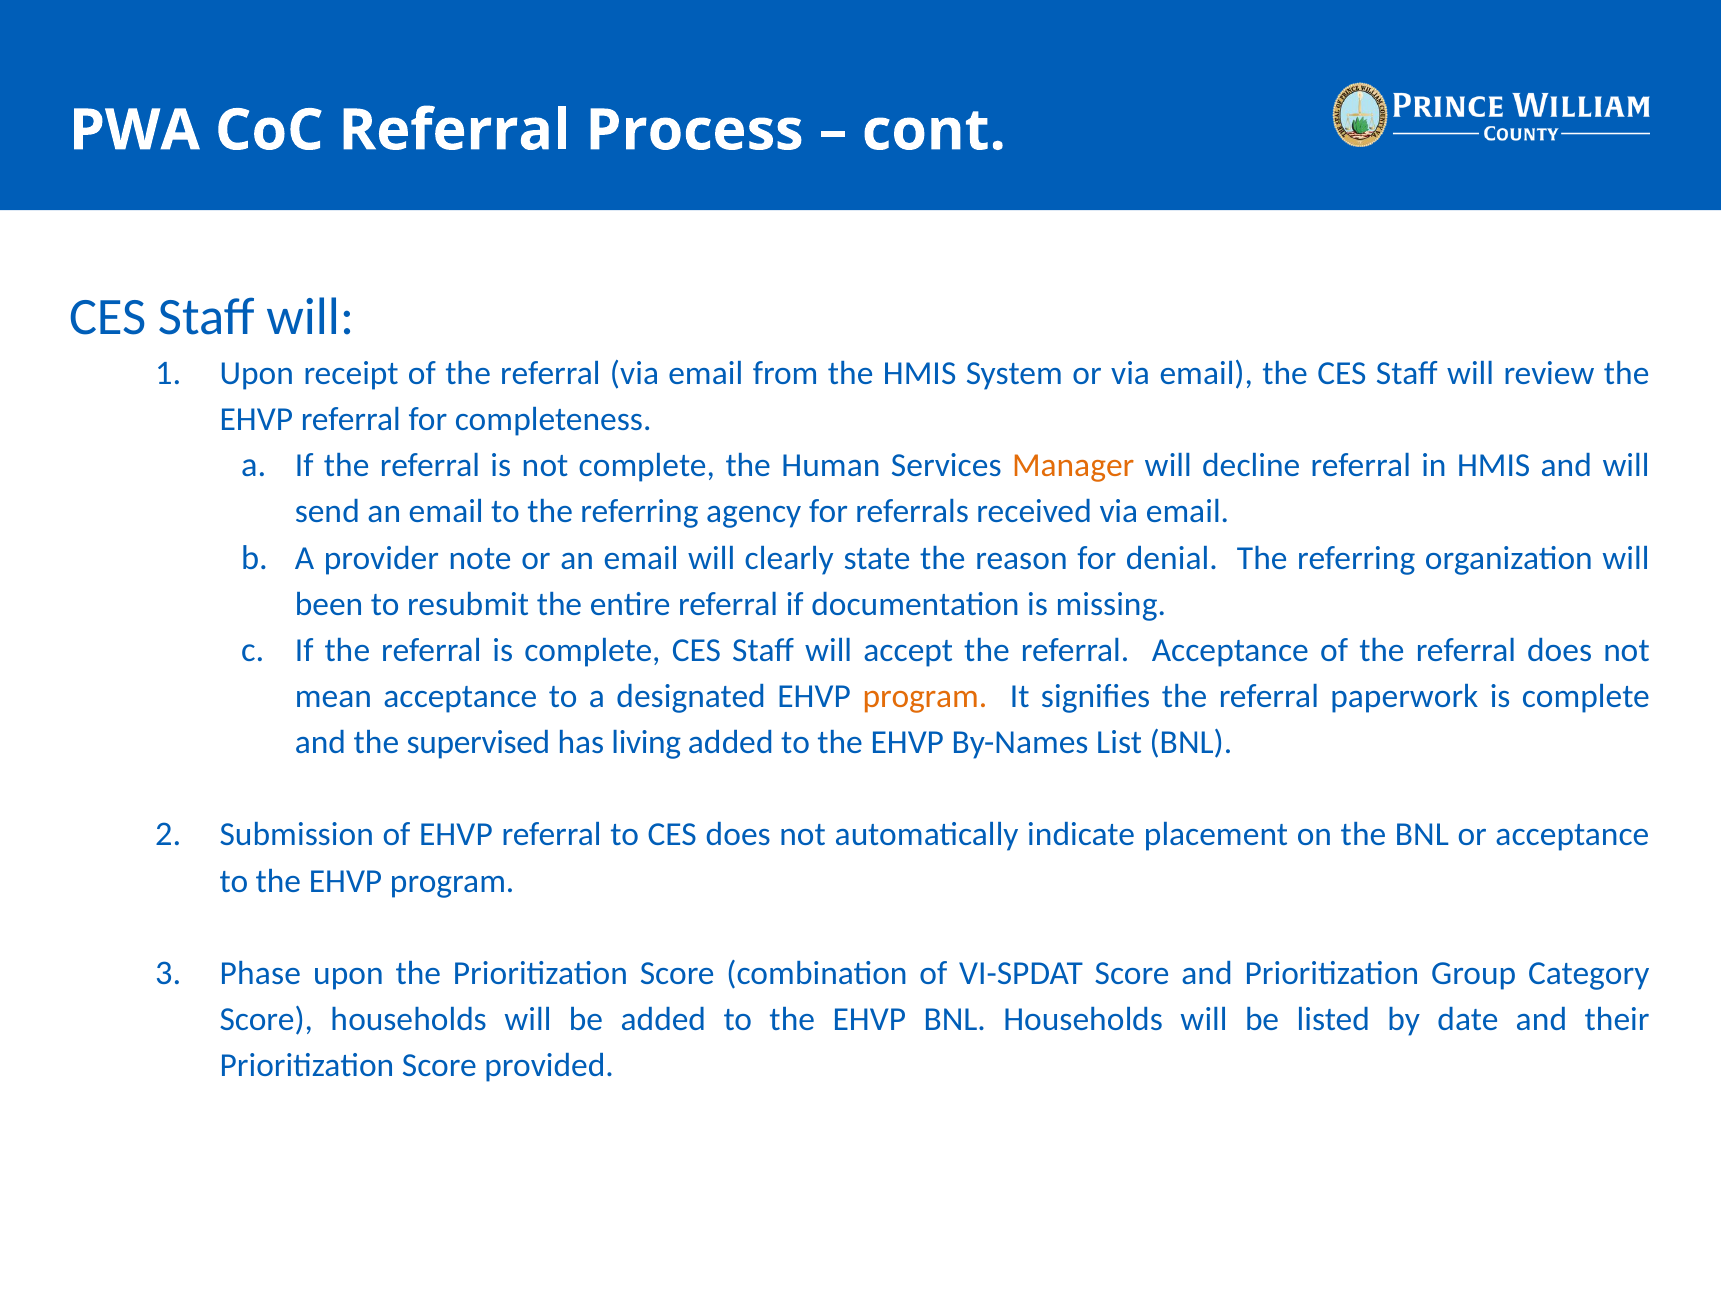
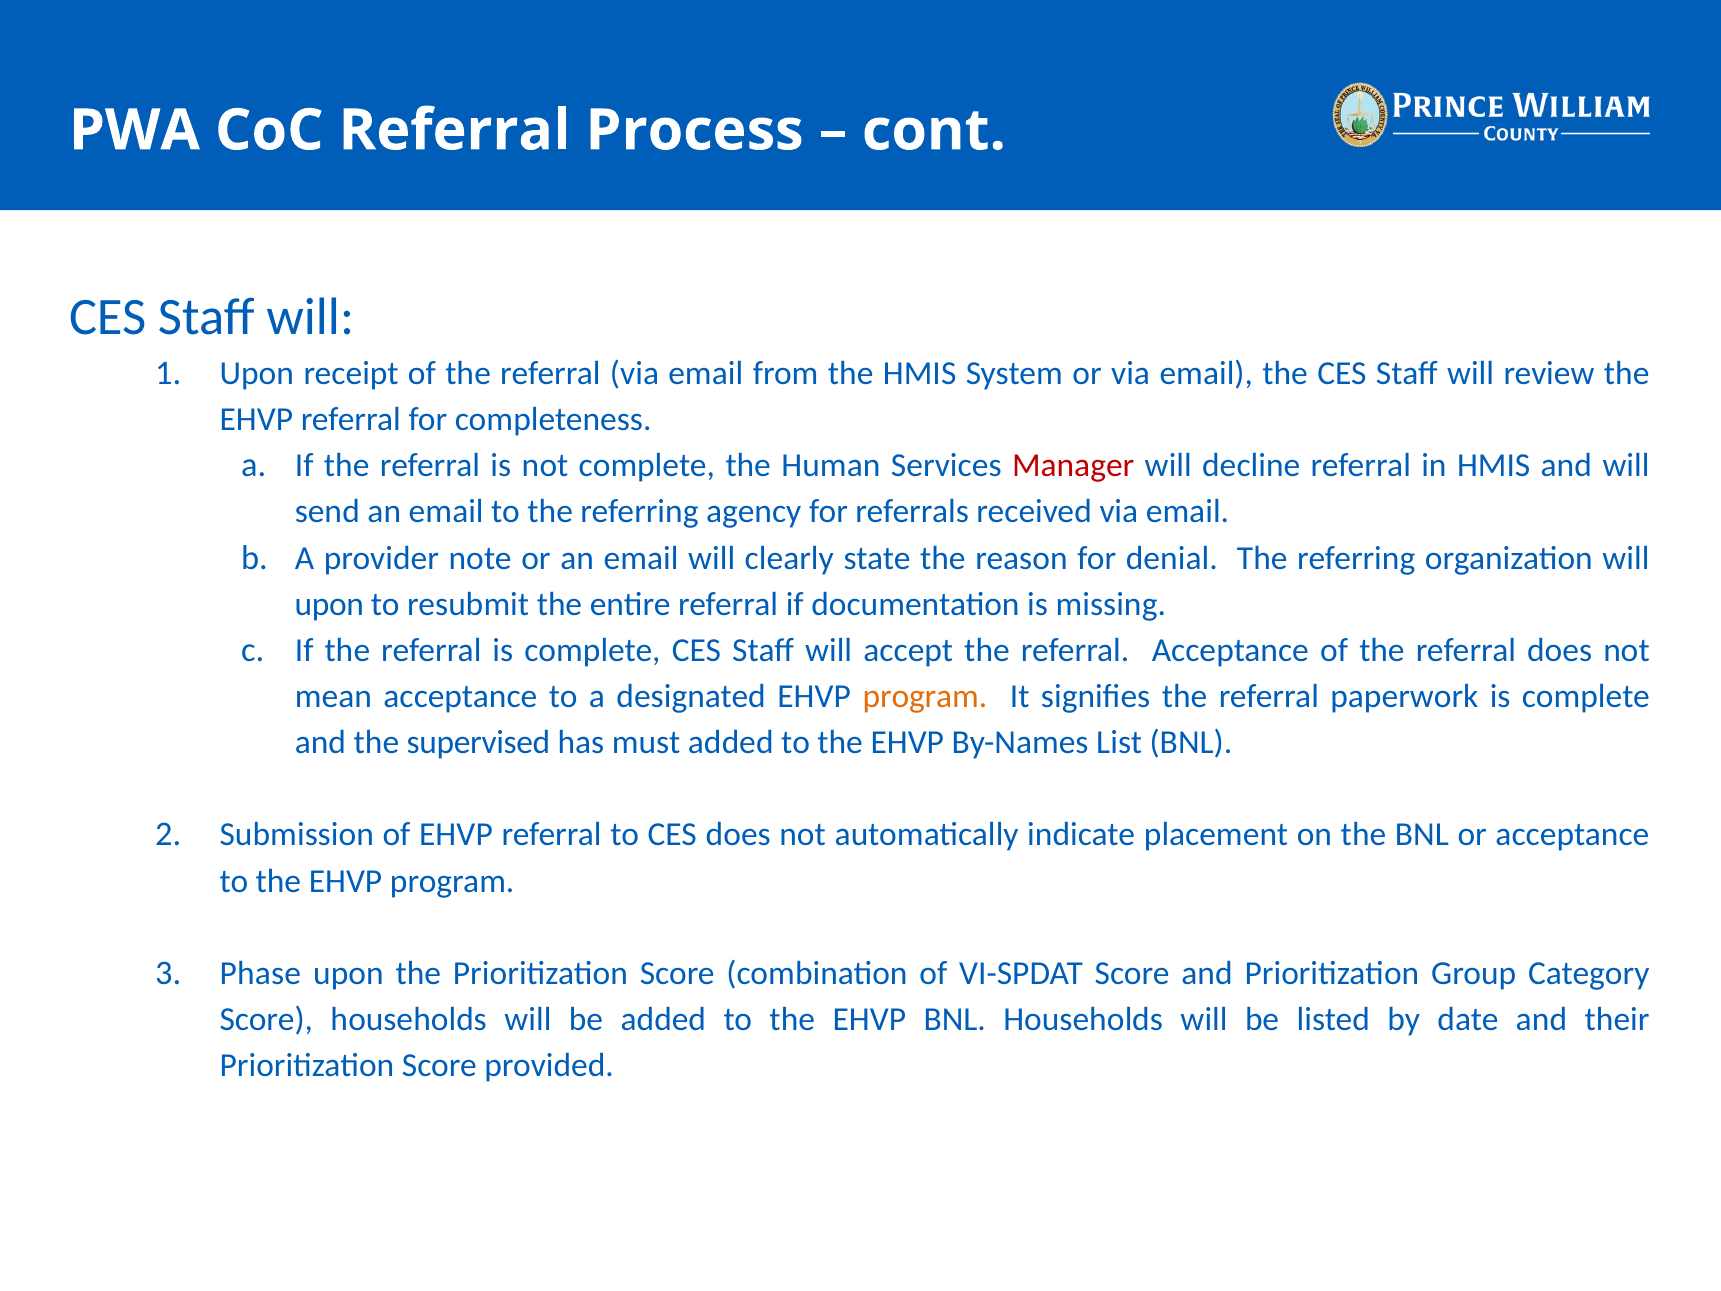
Manager colour: orange -> red
been at (329, 604): been -> upon
living: living -> must
